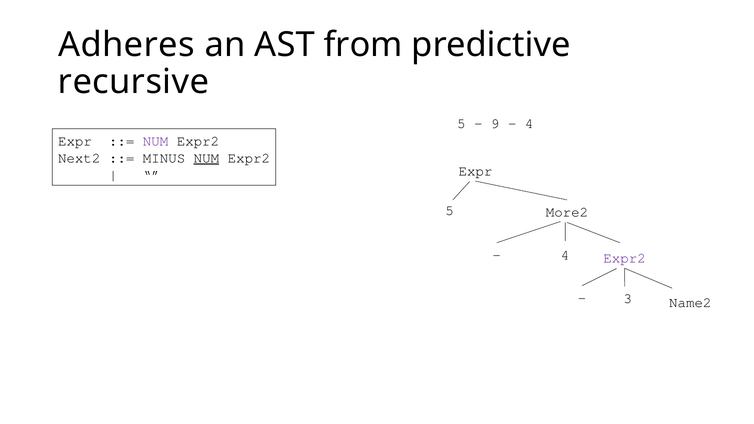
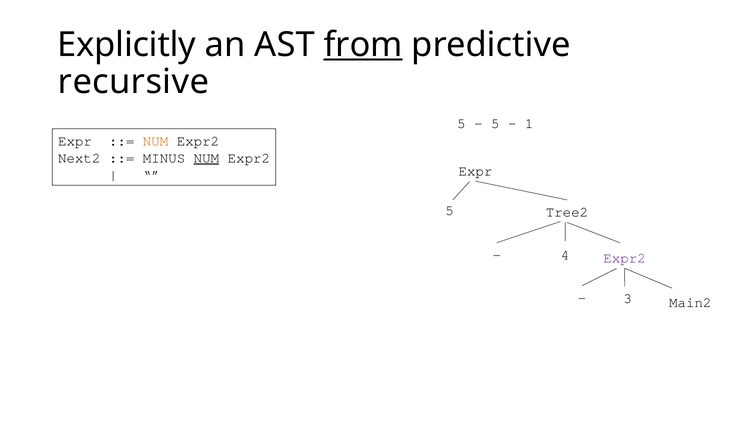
Adheres: Adheres -> Explicitly
from underline: none -> present
9 at (495, 124): 9 -> 5
4 at (529, 124): 4 -> 1
NUM at (156, 141) colour: purple -> orange
More2: More2 -> Tree2
Name2: Name2 -> Main2
